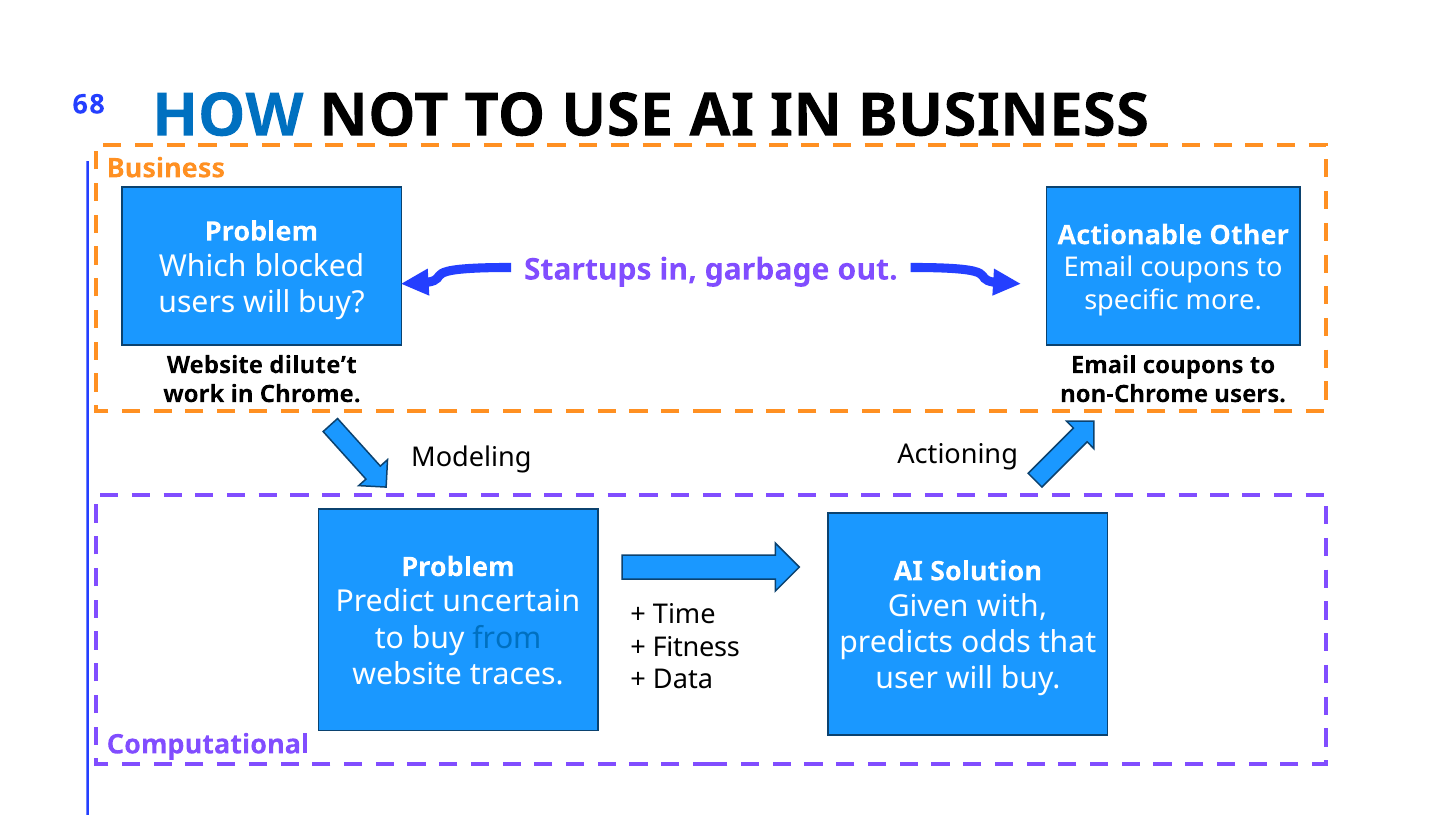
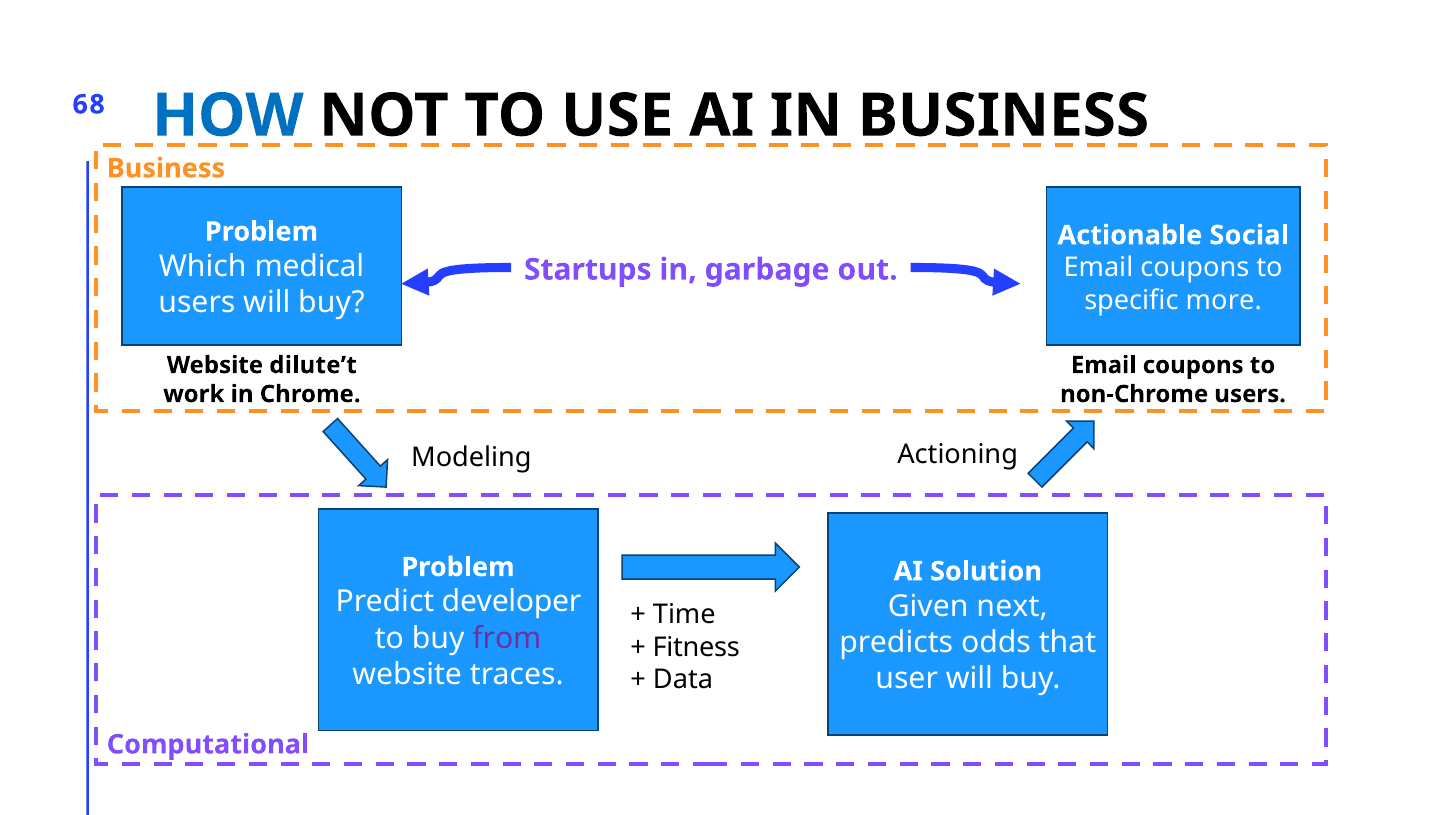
Other: Other -> Social
blocked: blocked -> medical
uncertain: uncertain -> developer
with: with -> next
from colour: blue -> purple
